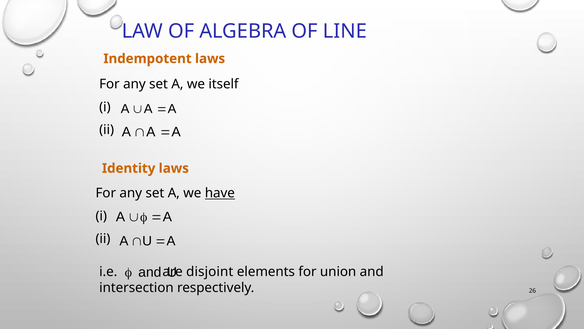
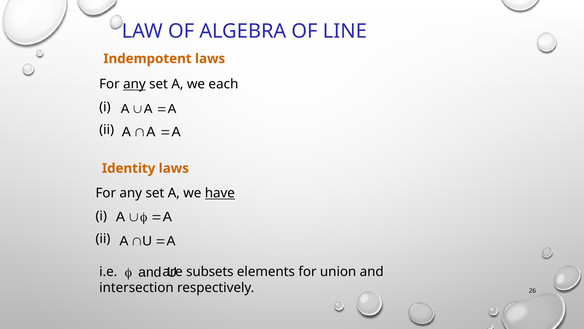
any at (134, 84) underline: none -> present
itself: itself -> each
disjoint: disjoint -> subsets
